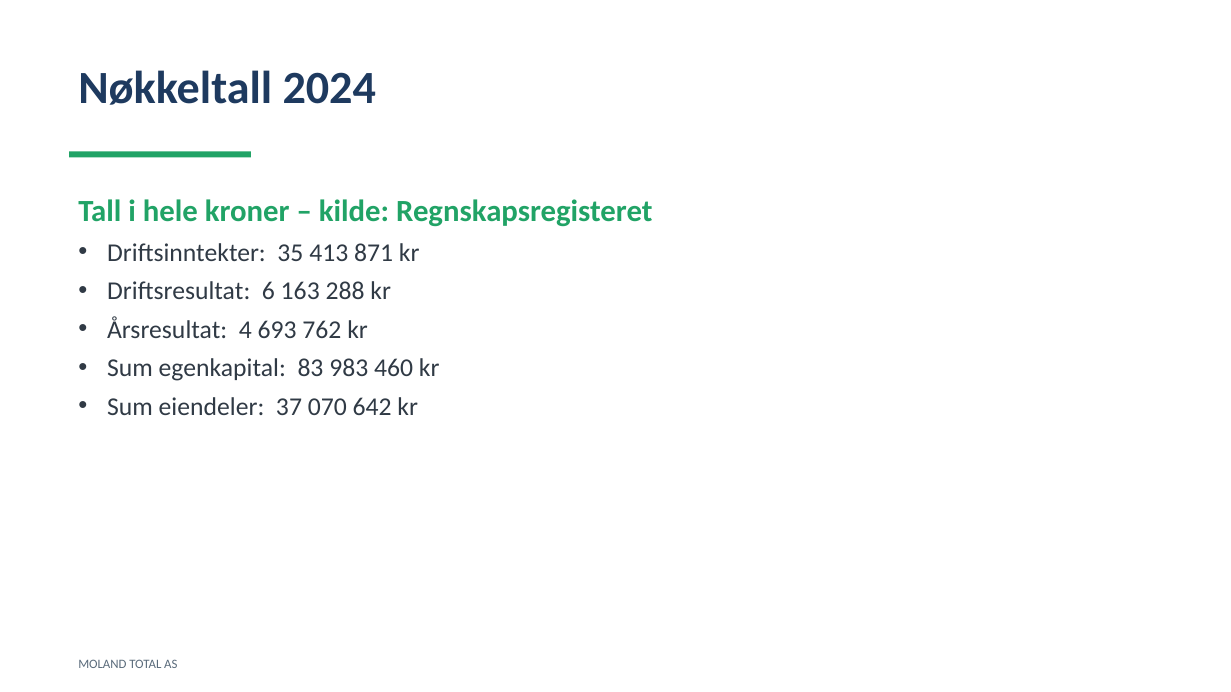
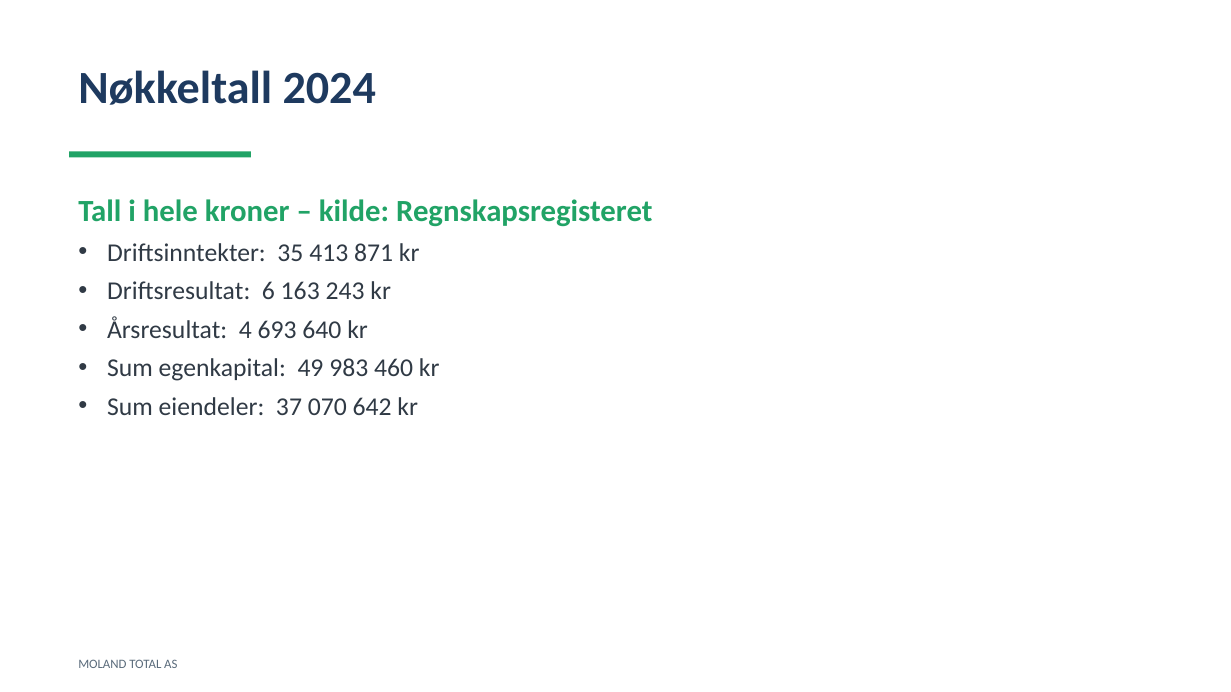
288: 288 -> 243
762: 762 -> 640
83: 83 -> 49
